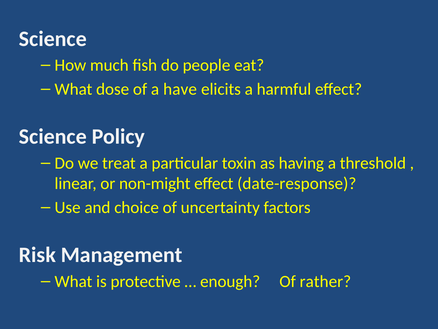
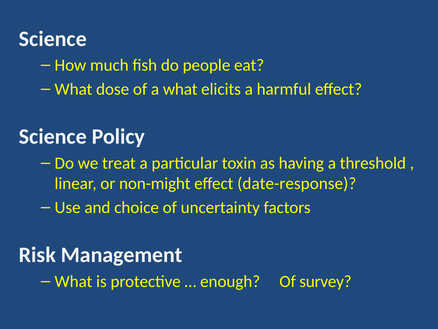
a have: have -> what
rather: rather -> survey
